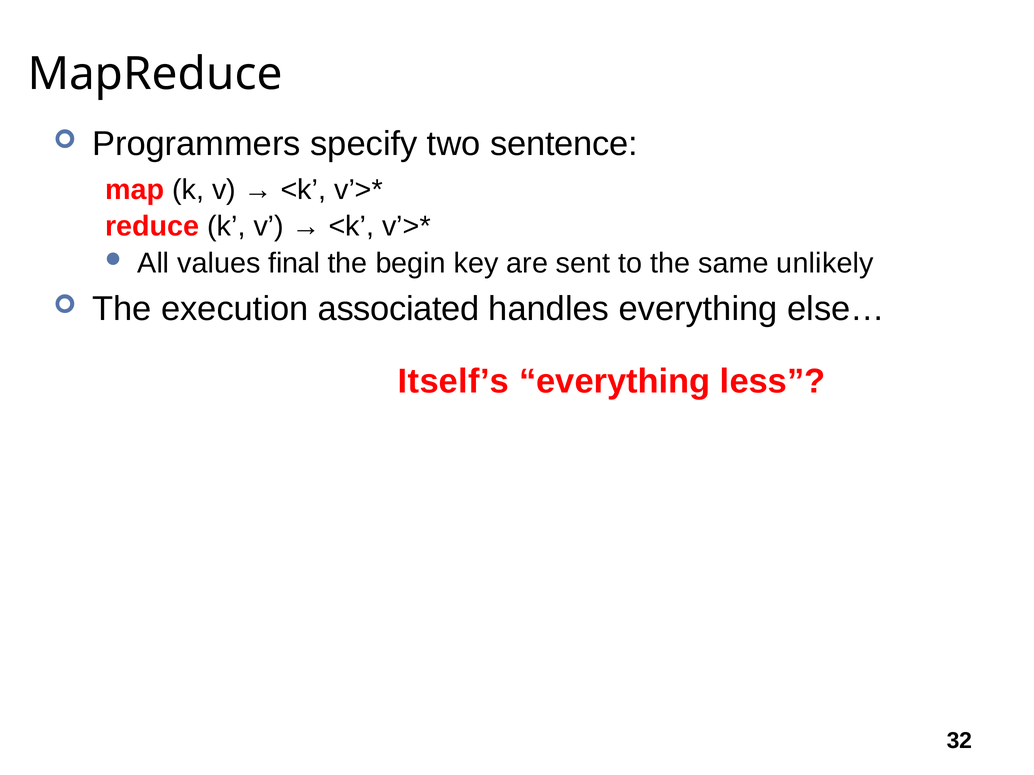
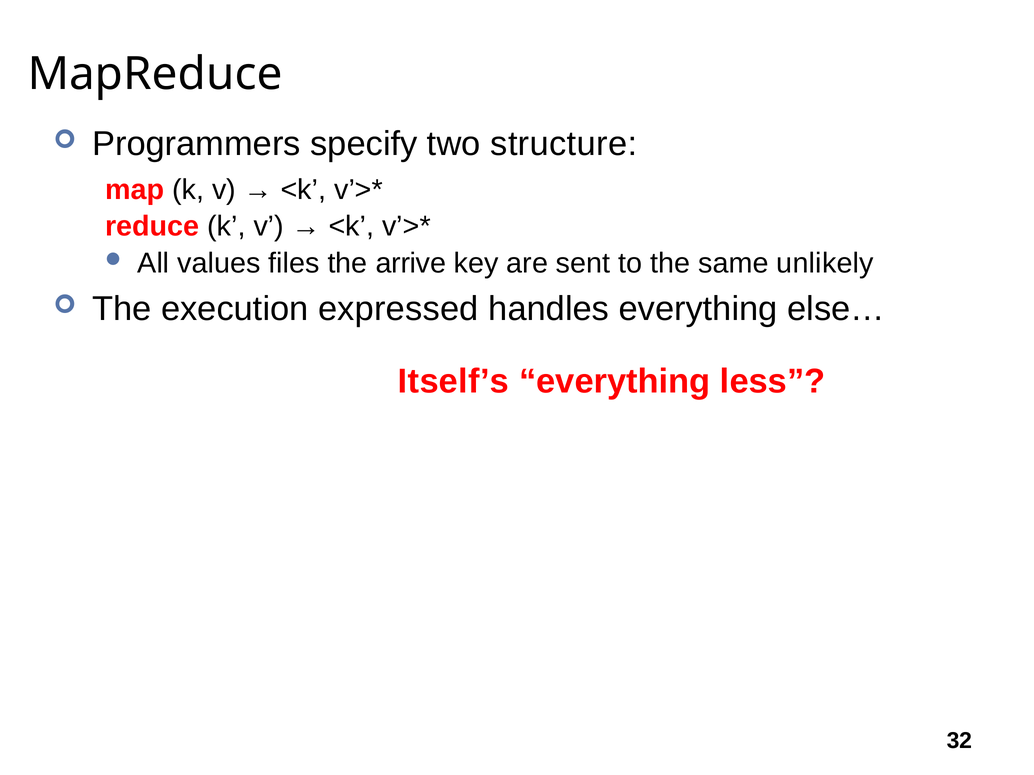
sentence: sentence -> structure
final: final -> files
begin: begin -> arrive
associated: associated -> expressed
